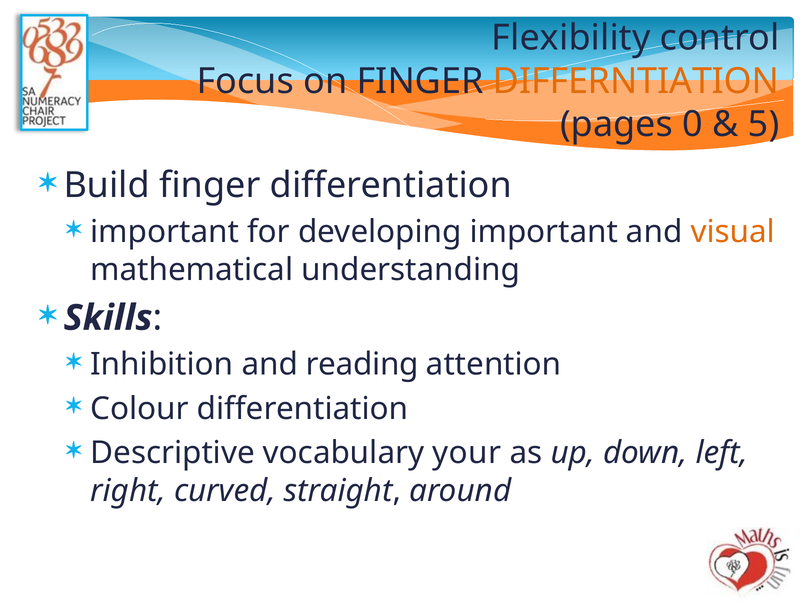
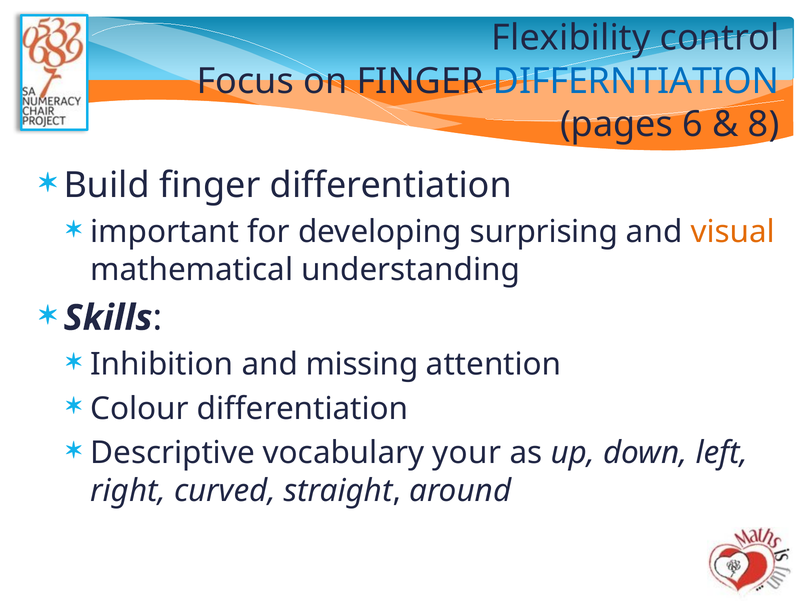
DIFFERNTIATION colour: orange -> blue
0: 0 -> 6
5: 5 -> 8
developing important: important -> surprising
reading: reading -> missing
